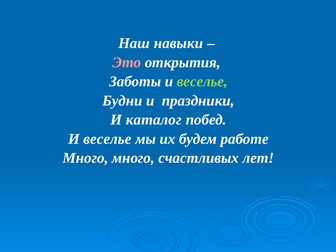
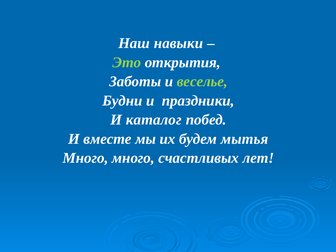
Это colour: pink -> light green
веселье at (107, 139): веселье -> вместе
работе: работе -> мытья
